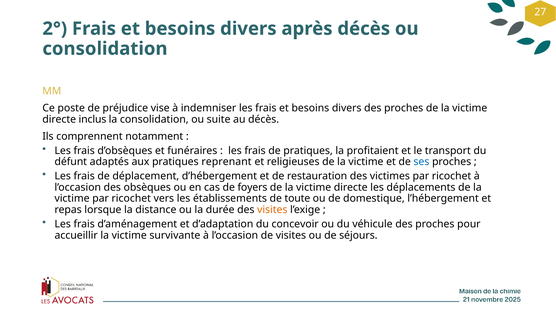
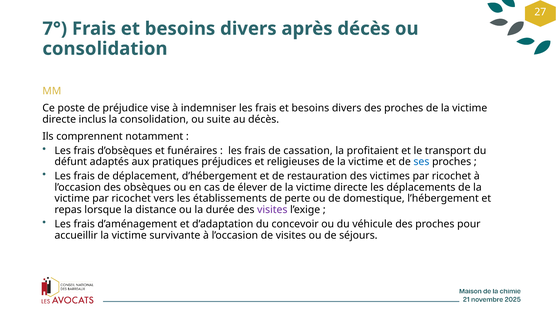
2°: 2° -> 7°
de pratiques: pratiques -> cassation
reprenant: reprenant -> préjudices
foyers: foyers -> élever
toute: toute -> perte
visites at (272, 210) colour: orange -> purple
